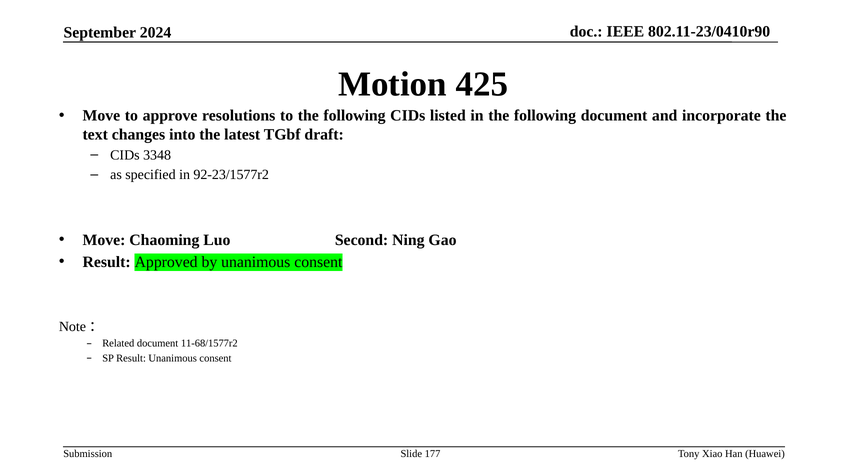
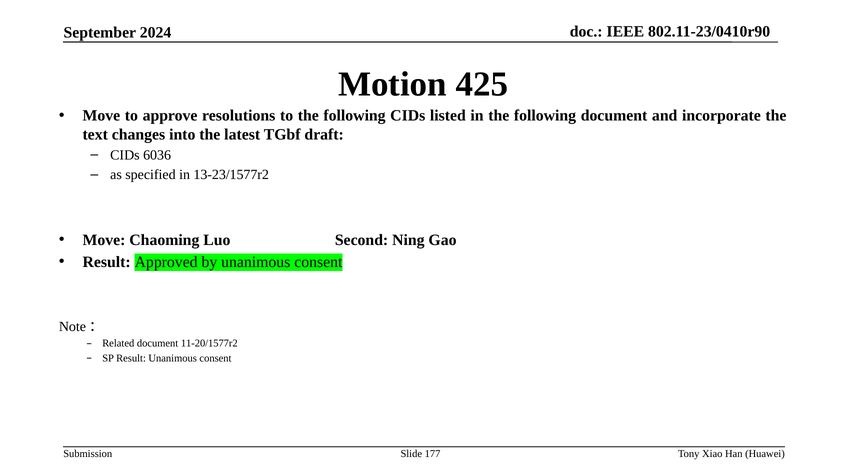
3348: 3348 -> 6036
92-23/1577r2: 92-23/1577r2 -> 13-23/1577r2
11-68/1577r2: 11-68/1577r2 -> 11-20/1577r2
